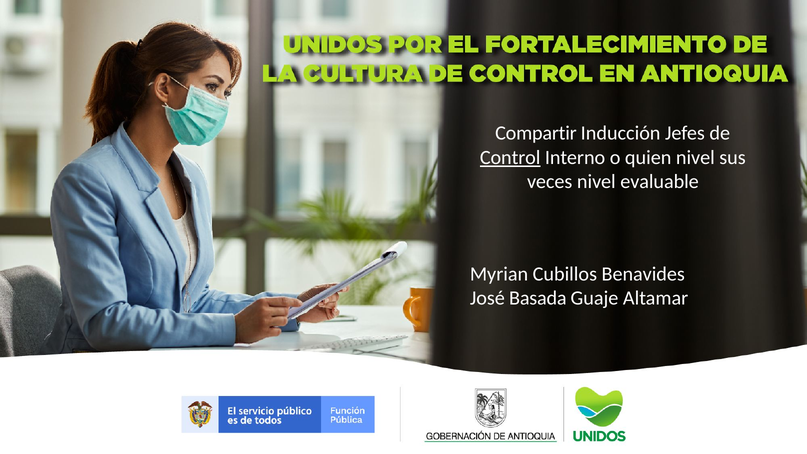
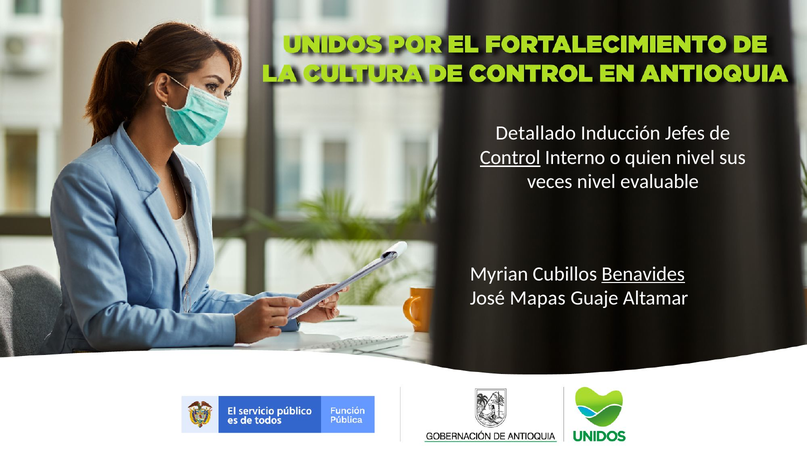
Compartir: Compartir -> Detallado
Benavides underline: none -> present
Basada: Basada -> Mapas
